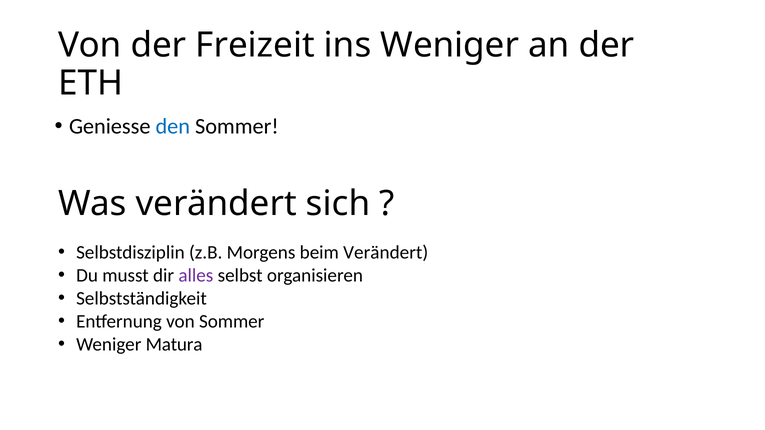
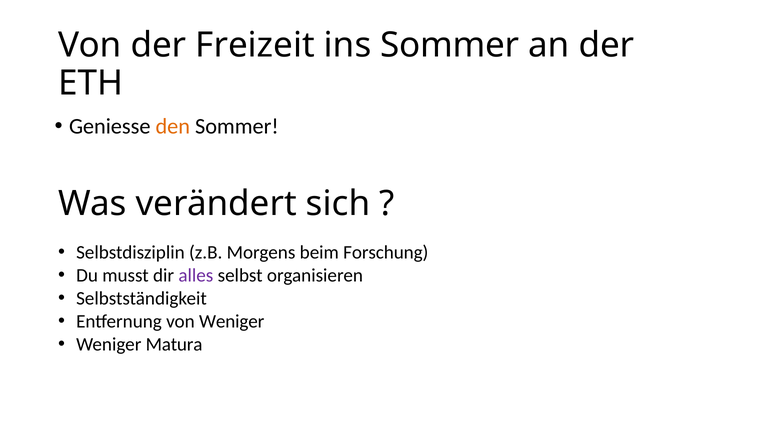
ins Weniger: Weniger -> Sommer
den colour: blue -> orange
beim Verändert: Verändert -> Forschung
von Sommer: Sommer -> Weniger
